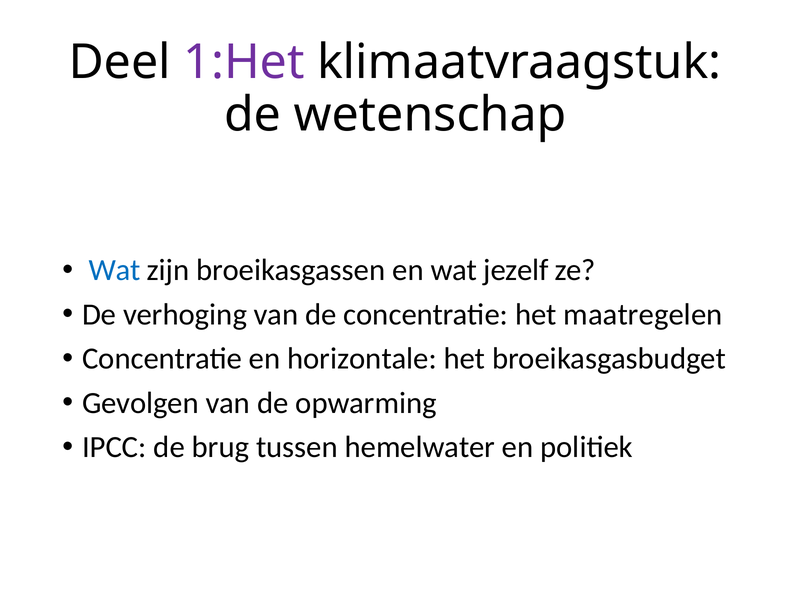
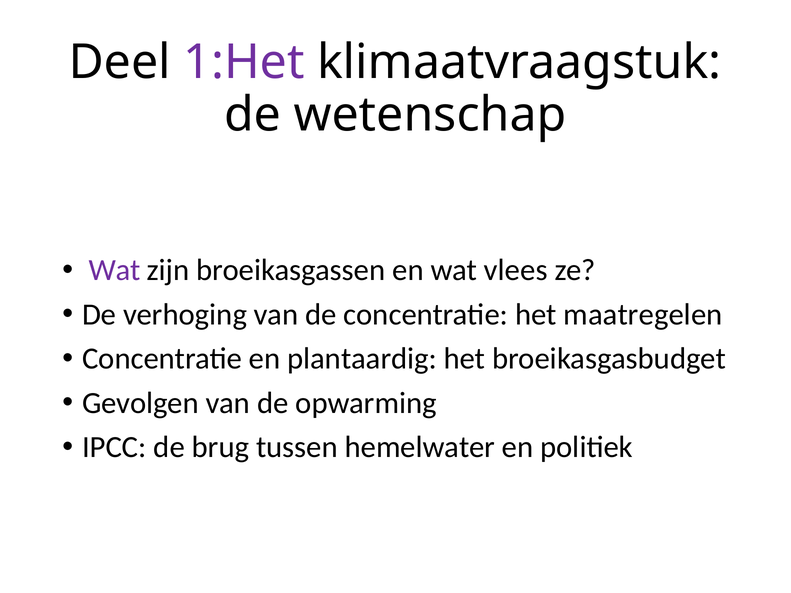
Wat at (115, 270) colour: blue -> purple
jezelf: jezelf -> vlees
horizontale: horizontale -> plantaardig
